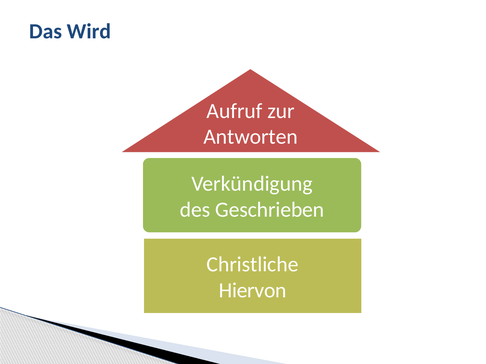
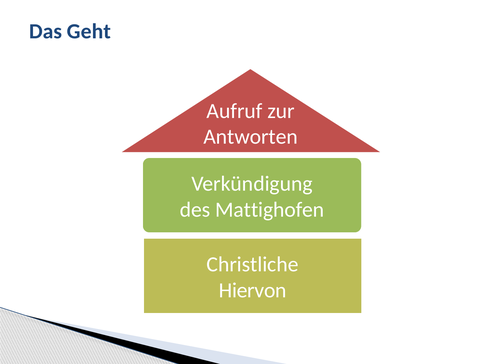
Wird: Wird -> Geht
Geschrieben: Geschrieben -> Mattighofen
